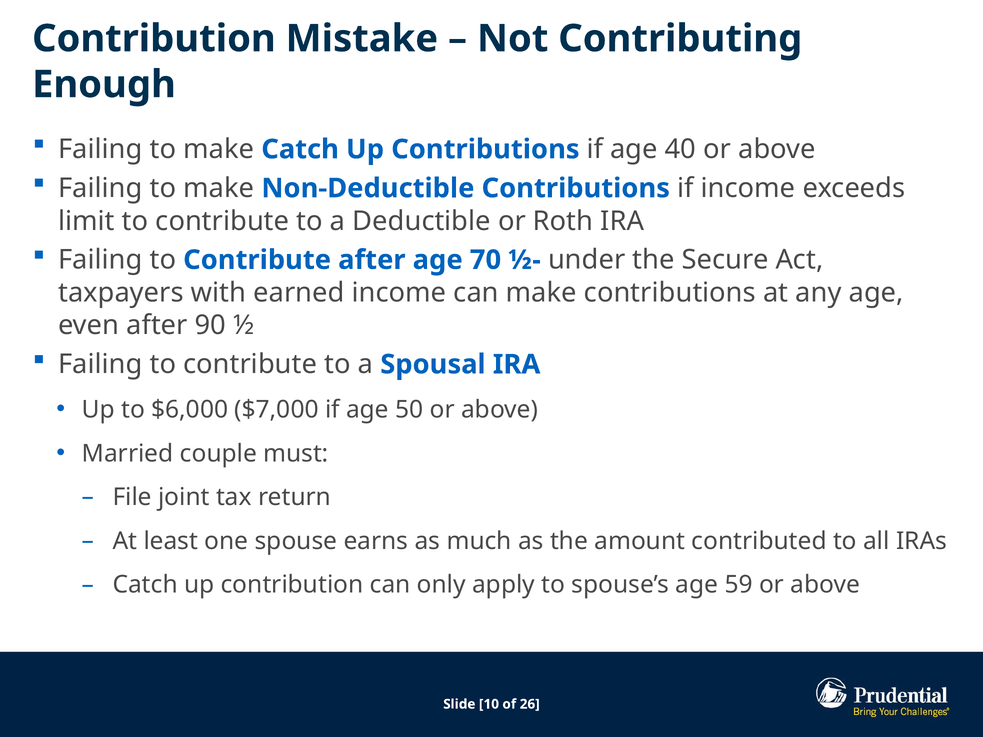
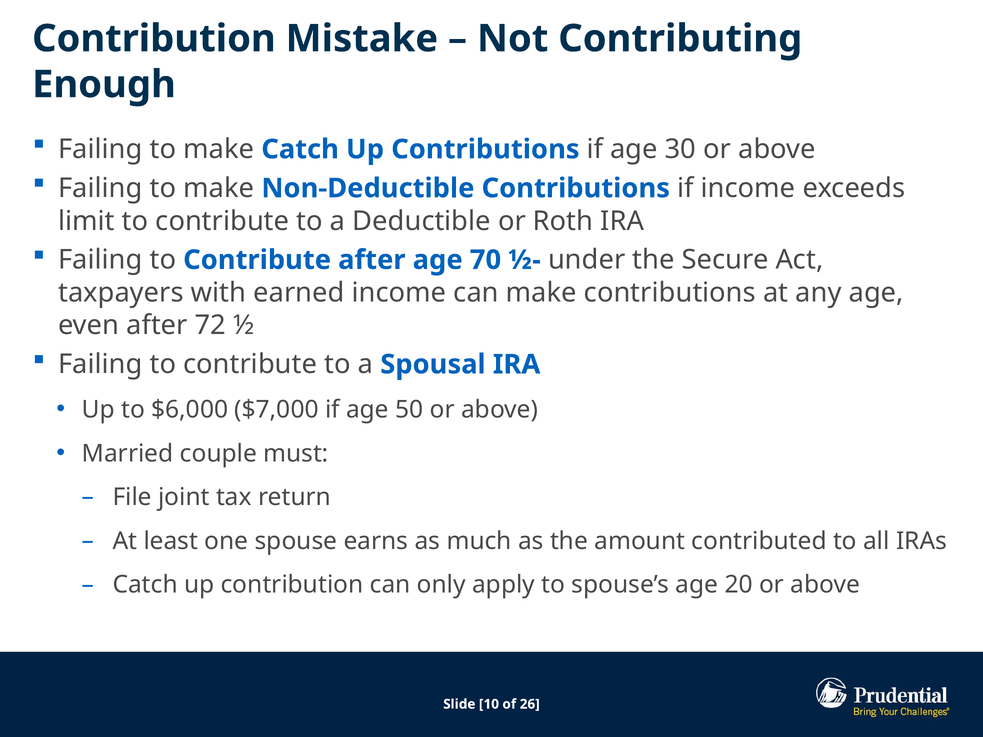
40: 40 -> 30
90: 90 -> 72
59: 59 -> 20
